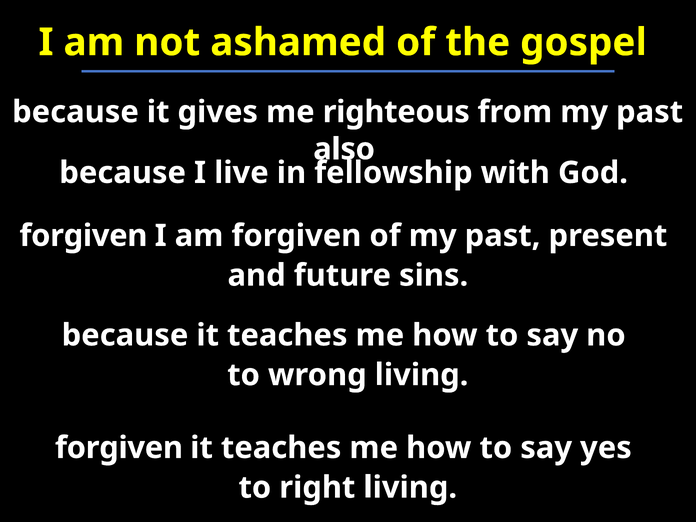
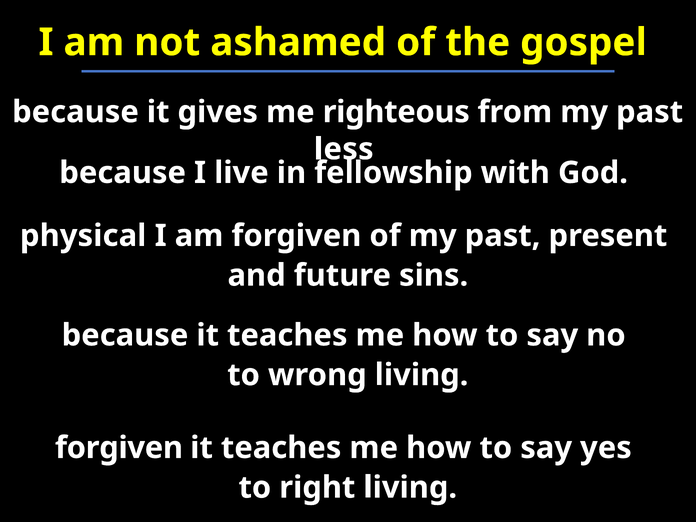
also: also -> less
forgiven at (83, 236): forgiven -> physical
